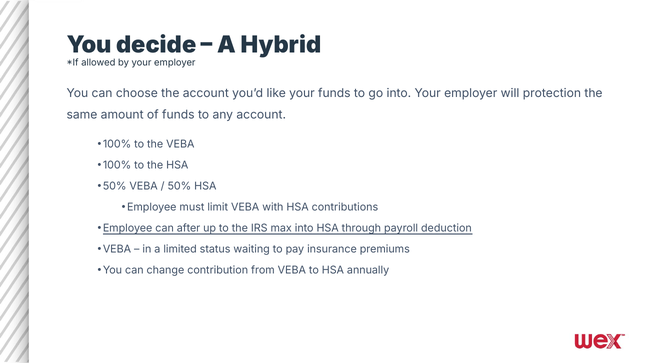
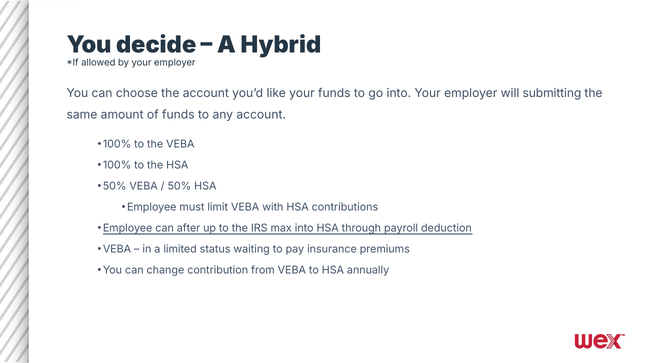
protection: protection -> submitting
